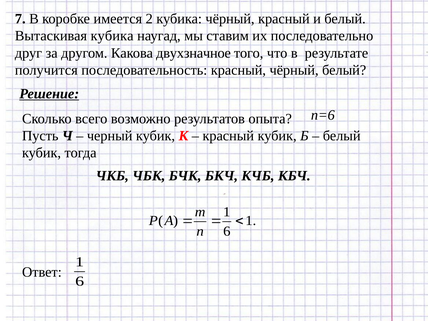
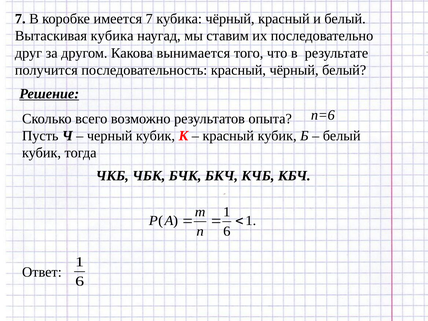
имеется 2: 2 -> 7
двухзначное: двухзначное -> вынимается
